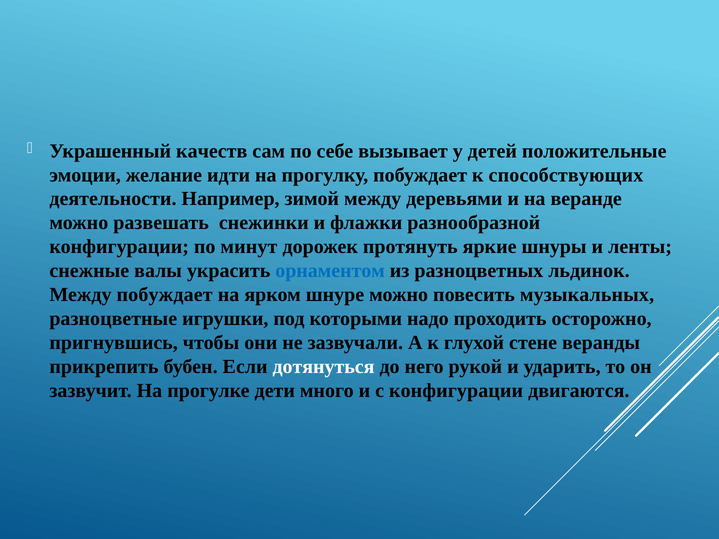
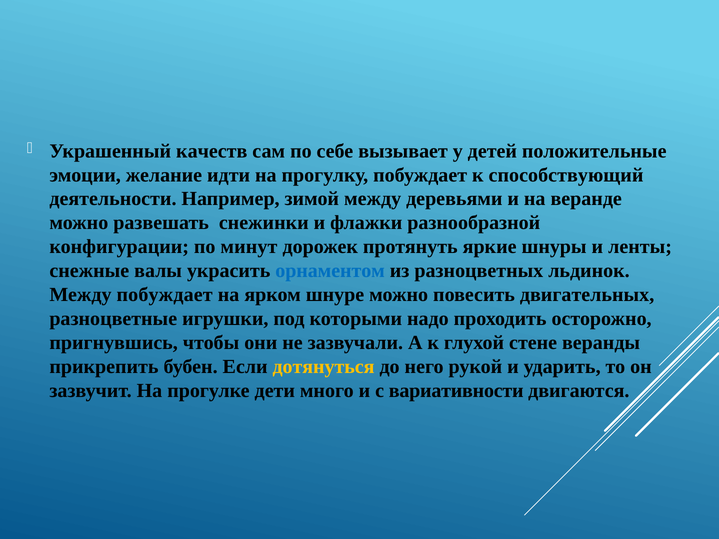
способствующих: способствующих -> способствующий
музыкальных: музыкальных -> двигательных
дотянуться colour: white -> yellow
с конфигурации: конфигурации -> вариативности
